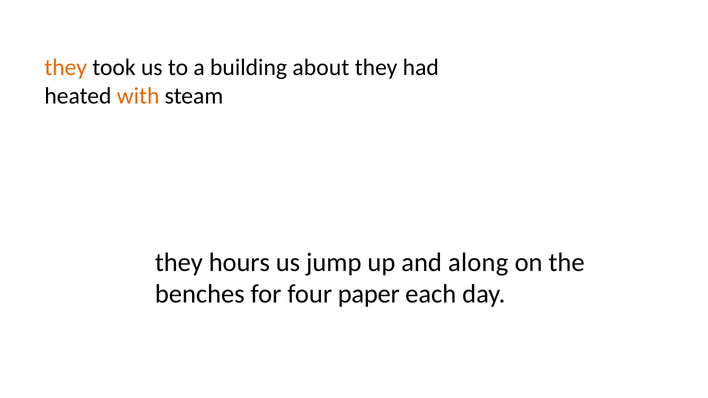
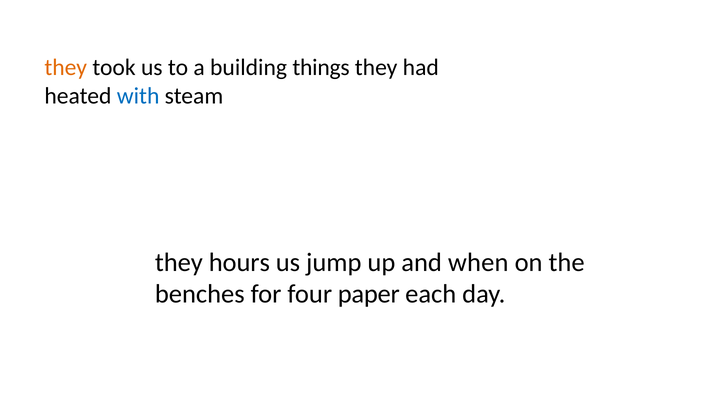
about: about -> things
with colour: orange -> blue
along: along -> when
